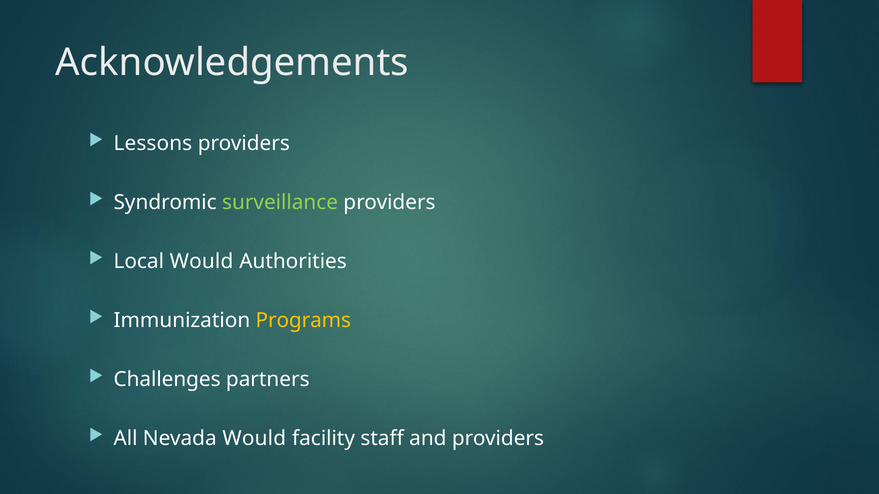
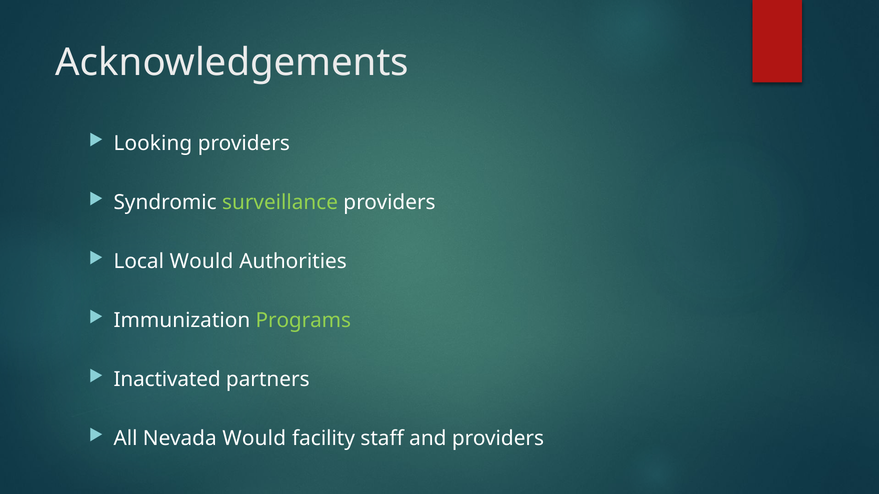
Lessons: Lessons -> Looking
Programs colour: yellow -> light green
Challenges: Challenges -> Inactivated
